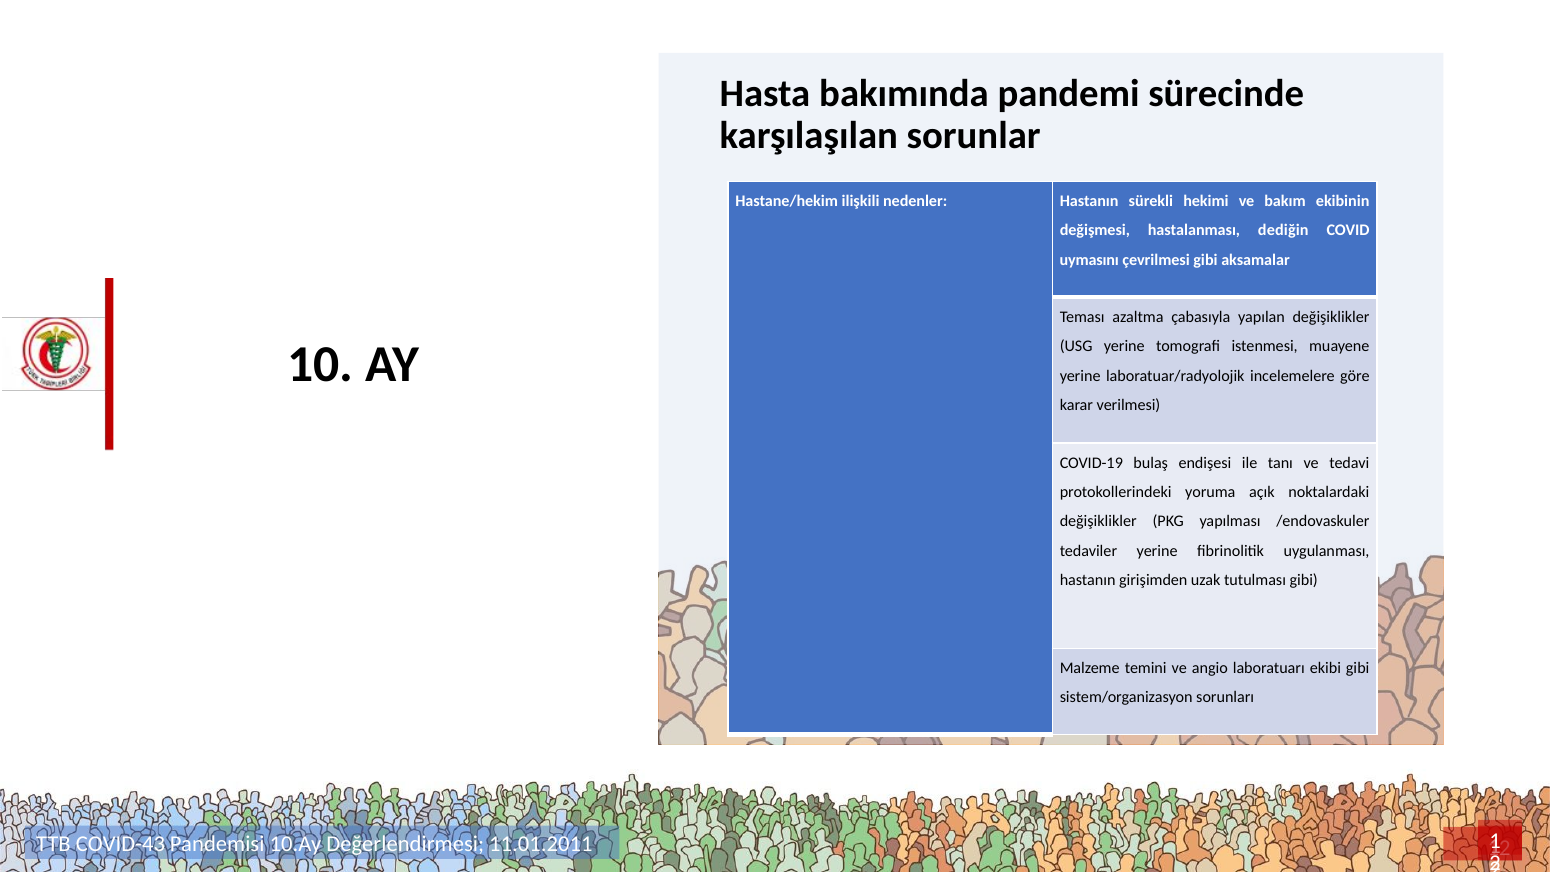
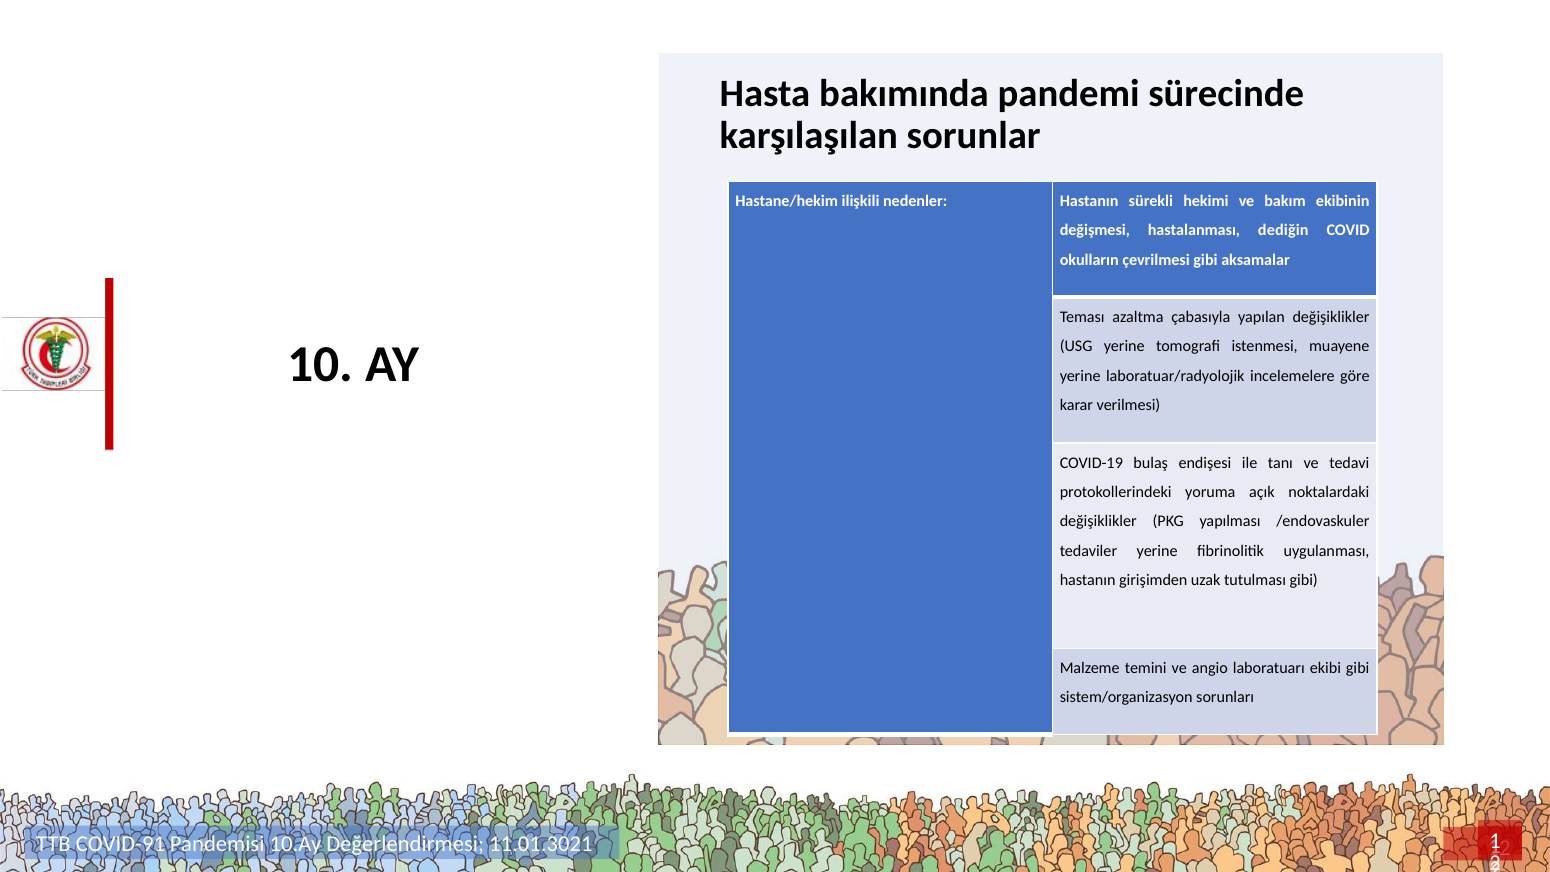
uymasını: uymasını -> okulların
COVID-43: COVID-43 -> COVID-91
11.01.2011: 11.01.2011 -> 11.01.3021
